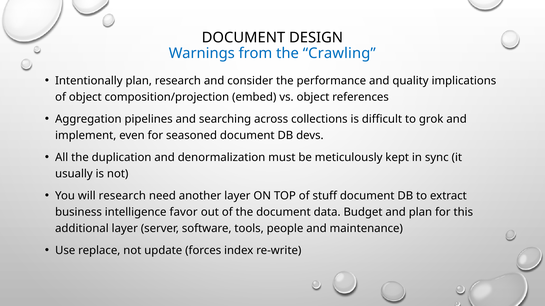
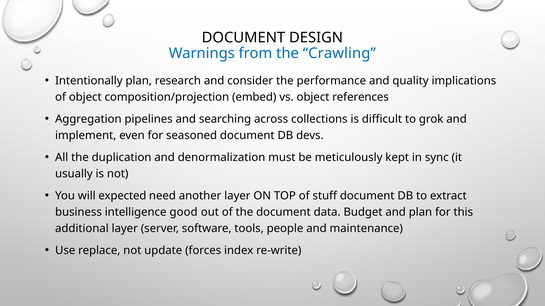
will research: research -> expected
favor: favor -> good
